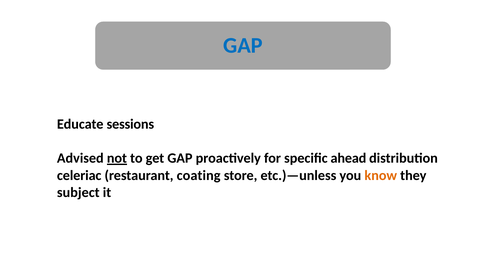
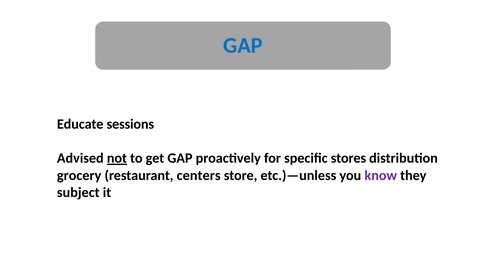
ahead: ahead -> stores
celeriac: celeriac -> grocery
coating: coating -> centers
know colour: orange -> purple
